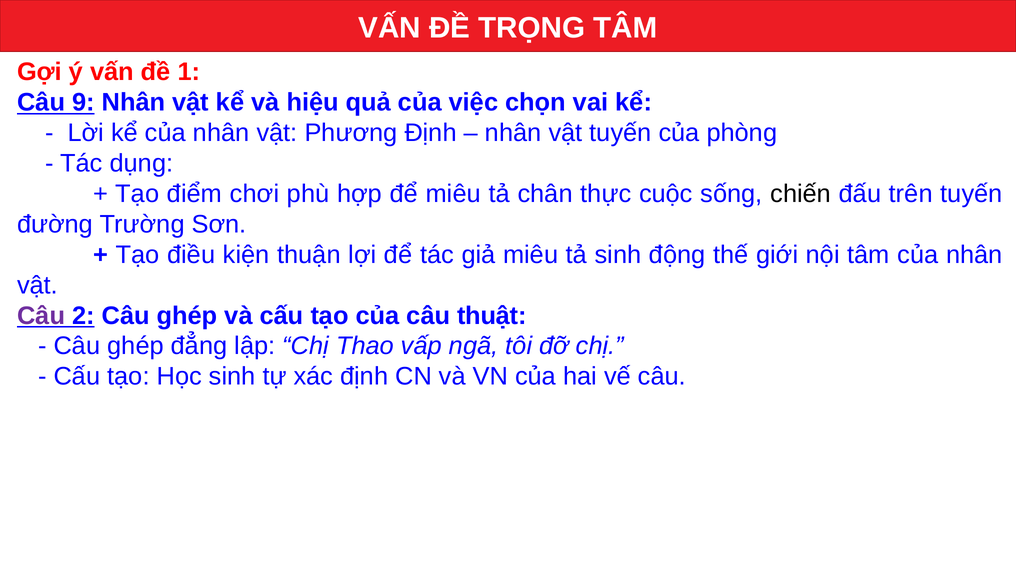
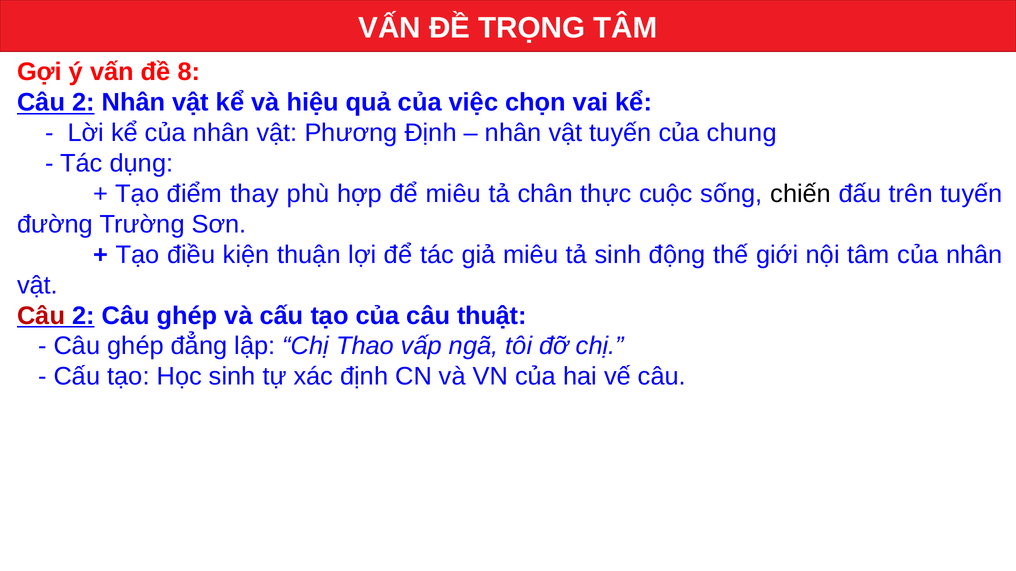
1: 1 -> 8
9 at (83, 103): 9 -> 2
phòng: phòng -> chung
chơi: chơi -> thay
Câu at (41, 316) colour: purple -> red
